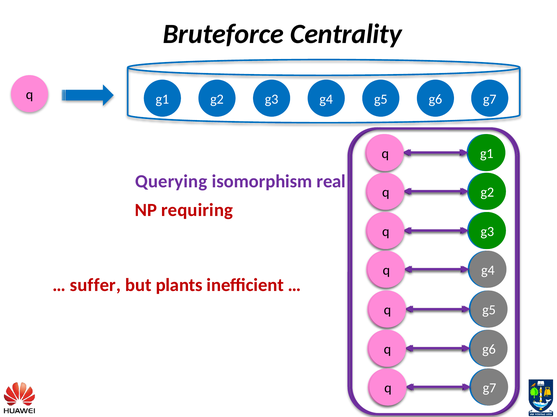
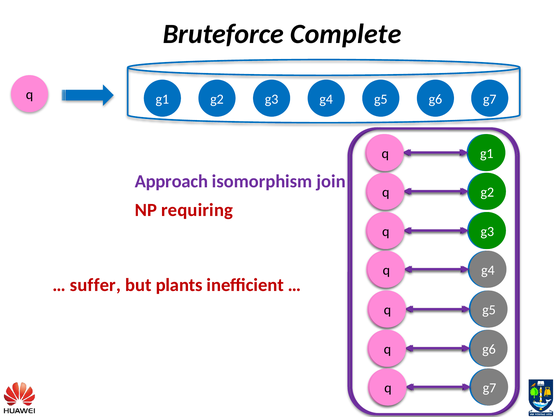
Centrality: Centrality -> Complete
Querying: Querying -> Approach
real: real -> join
